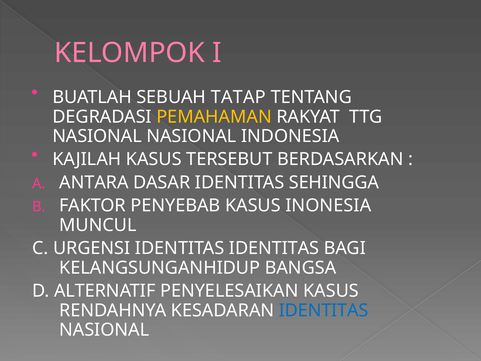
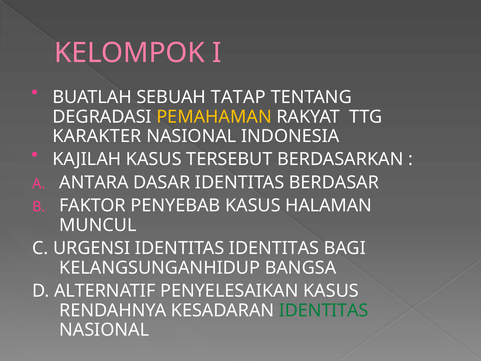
NASIONAL at (97, 136): NASIONAL -> KARAKTER
SEHINGGA: SEHINGGA -> BERDASAR
INONESIA: INONESIA -> HALAMAN
IDENTITAS at (324, 310) colour: blue -> green
